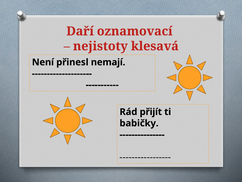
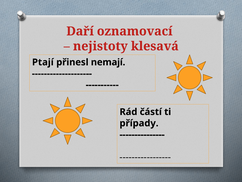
Není: Není -> Ptají
přijít: přijít -> částí
babičky: babičky -> případy
